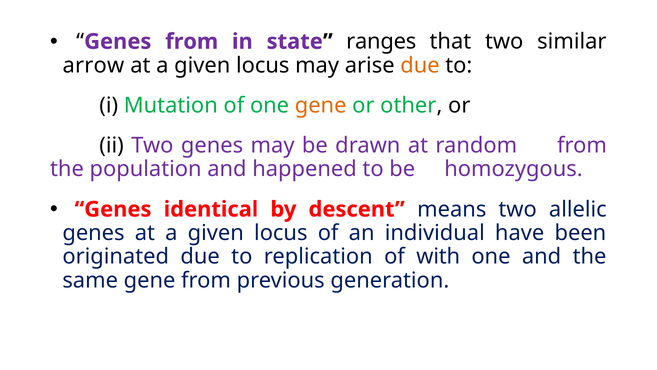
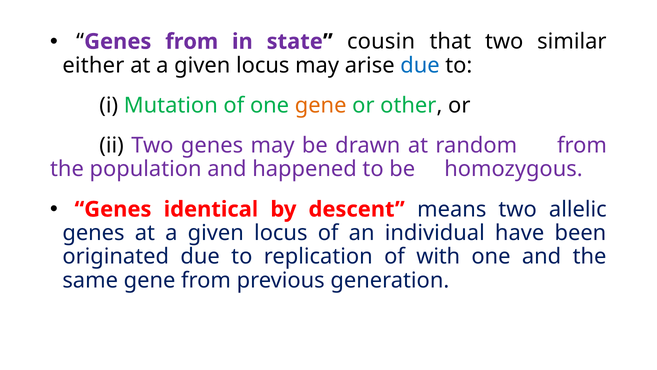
ranges: ranges -> cousin
arrow: arrow -> either
due at (420, 65) colour: orange -> blue
